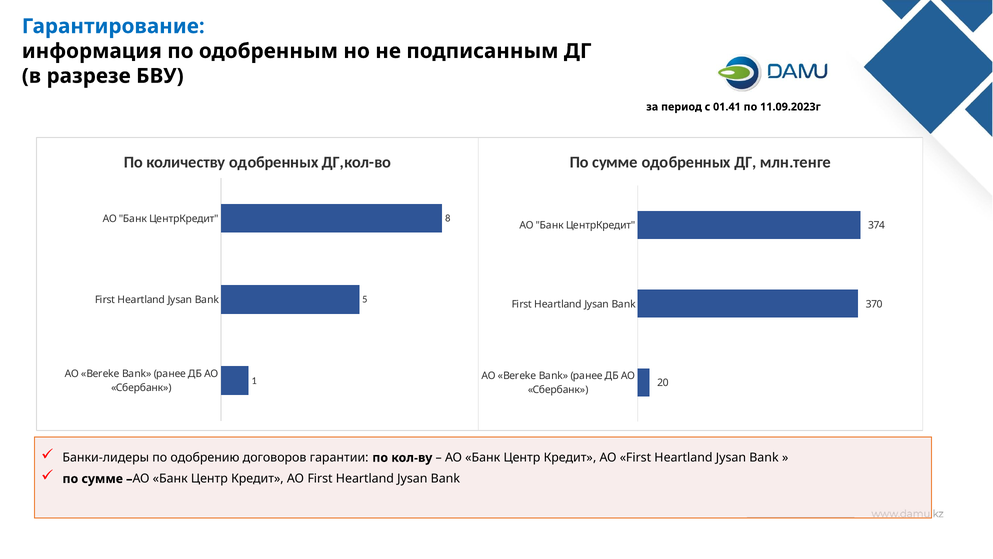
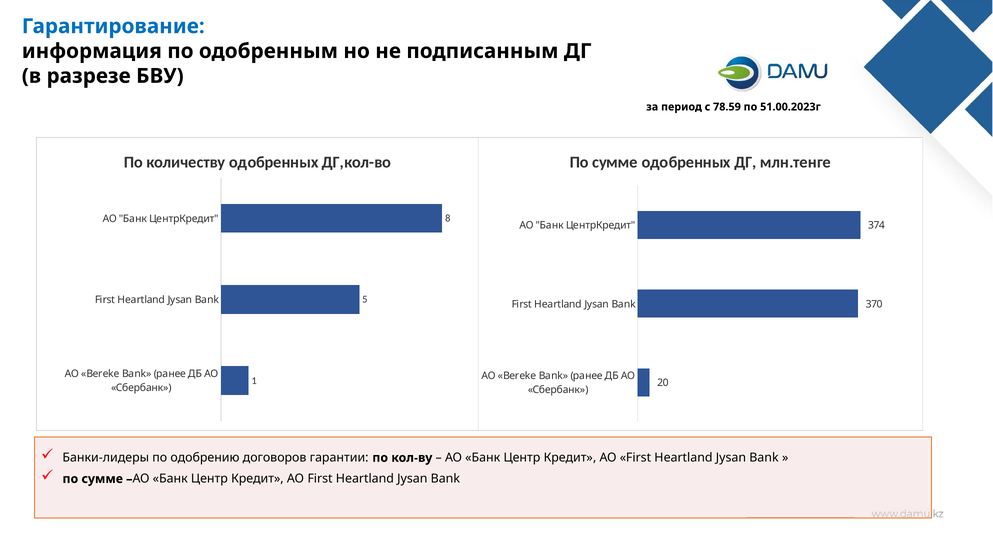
01.41: 01.41 -> 78.59
11.09.2023г: 11.09.2023г -> 51.00.2023г
